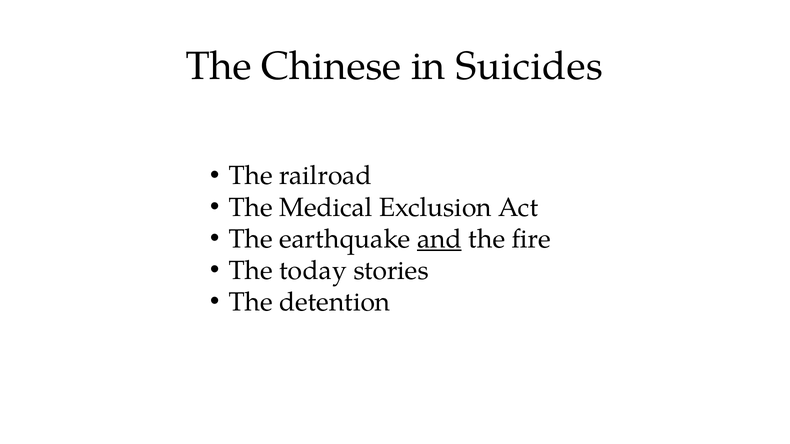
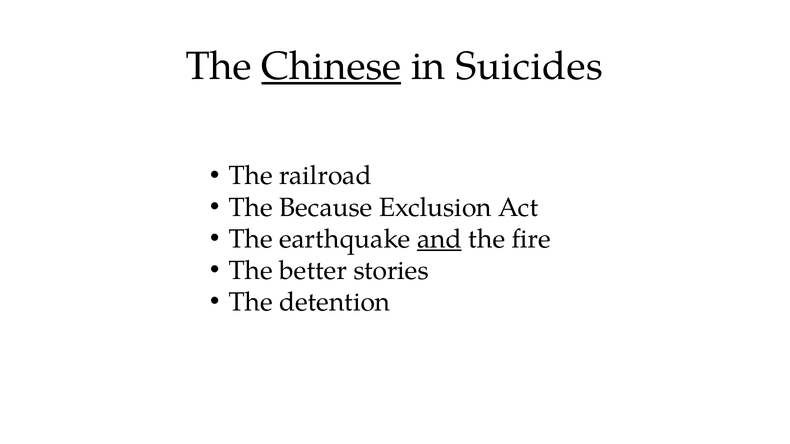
Chinese underline: none -> present
Medical: Medical -> Because
today: today -> better
